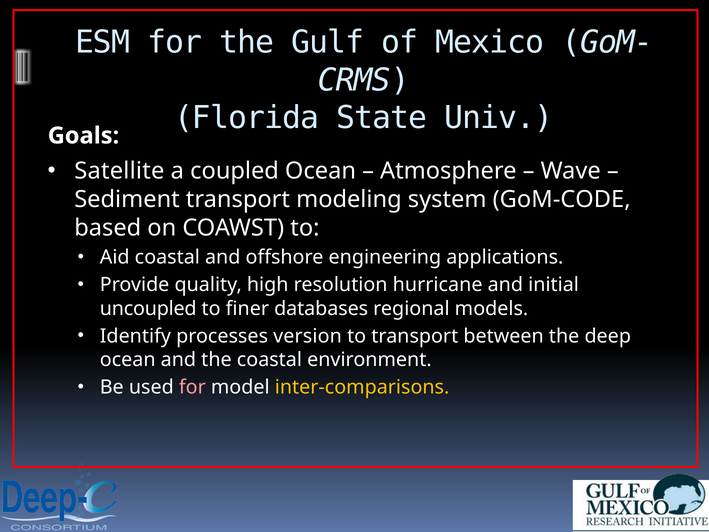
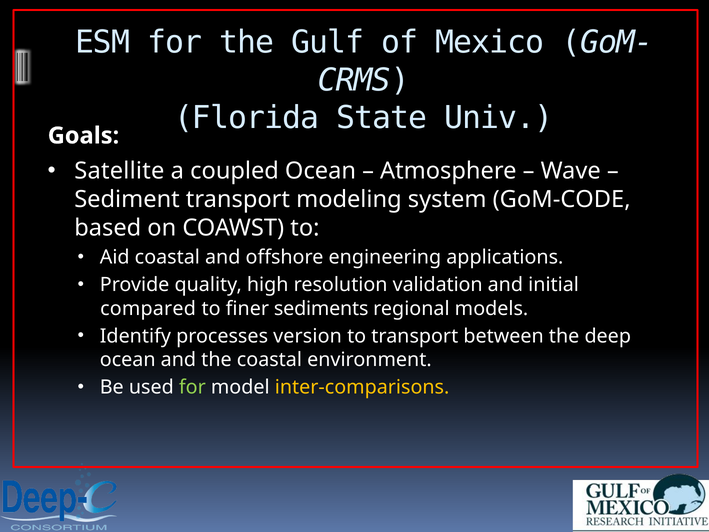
hurricane: hurricane -> validation
uncoupled: uncoupled -> compared
databases: databases -> sediments
for at (192, 387) colour: pink -> light green
